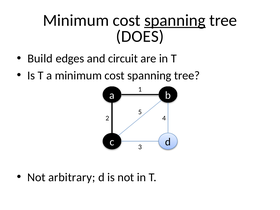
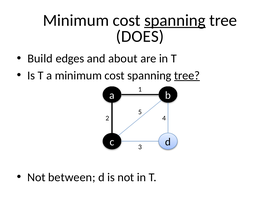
circuit: circuit -> about
tree at (187, 75) underline: none -> present
arbitrary: arbitrary -> between
